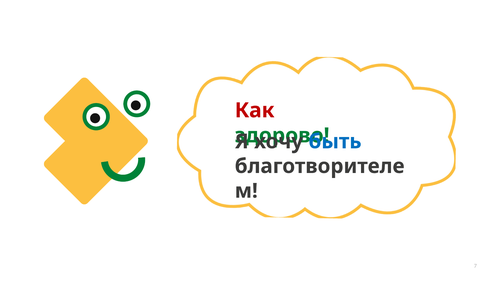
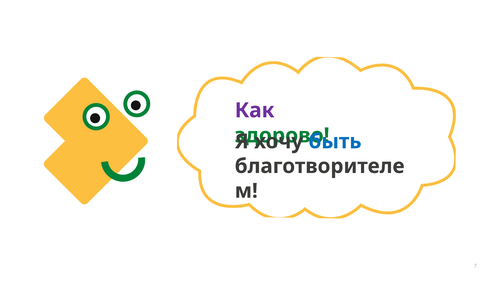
Как colour: red -> purple
